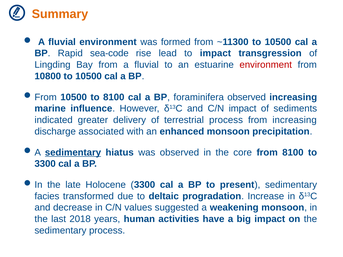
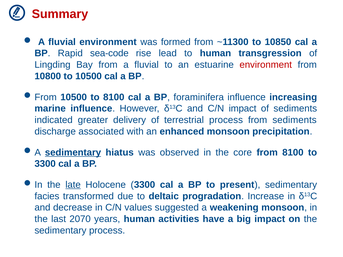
Summary colour: orange -> red
~11300 to 10500: 10500 -> 10850
to impact: impact -> human
foraminifera observed: observed -> influence
from increasing: increasing -> sediments
late underline: none -> present
2018: 2018 -> 2070
